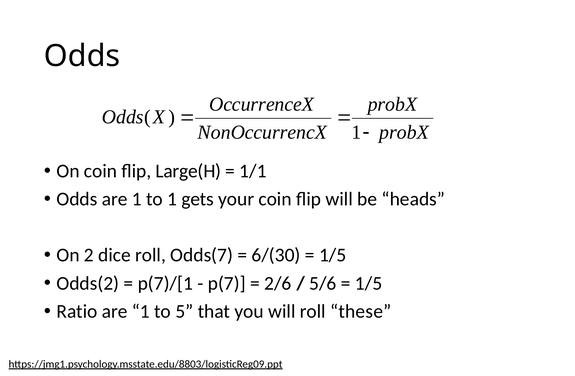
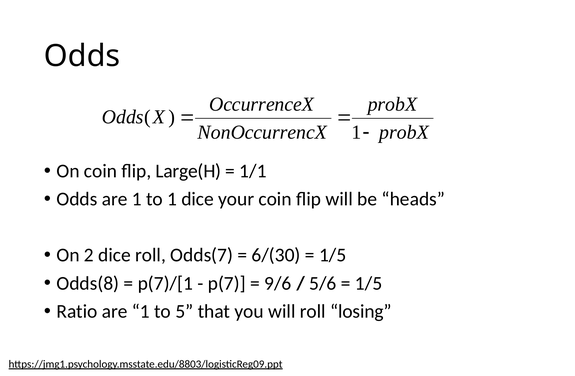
1 gets: gets -> dice
Odds(2: Odds(2 -> Odds(8
2/6: 2/6 -> 9/6
these: these -> losing
